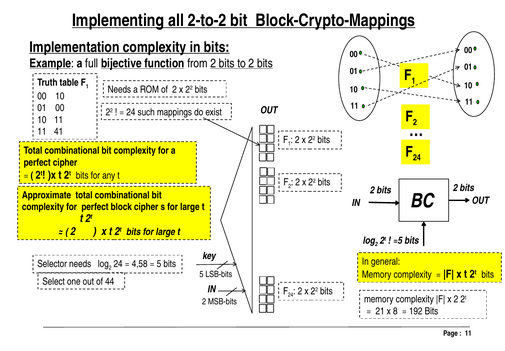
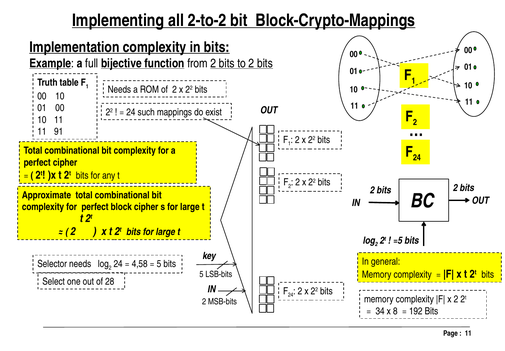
41: 41 -> 91
44: 44 -> 28
21: 21 -> 34
